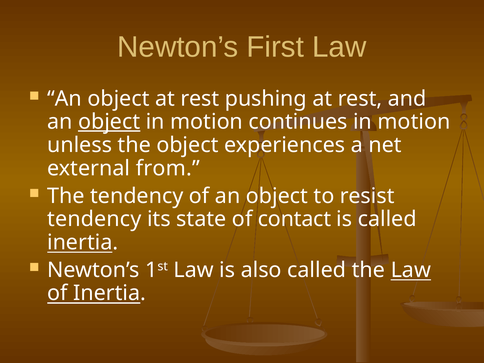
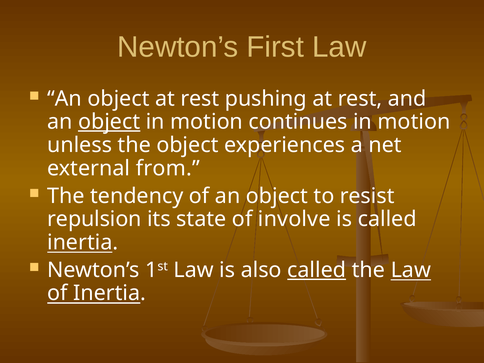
tendency at (94, 219): tendency -> repulsion
contact: contact -> involve
called at (317, 270) underline: none -> present
